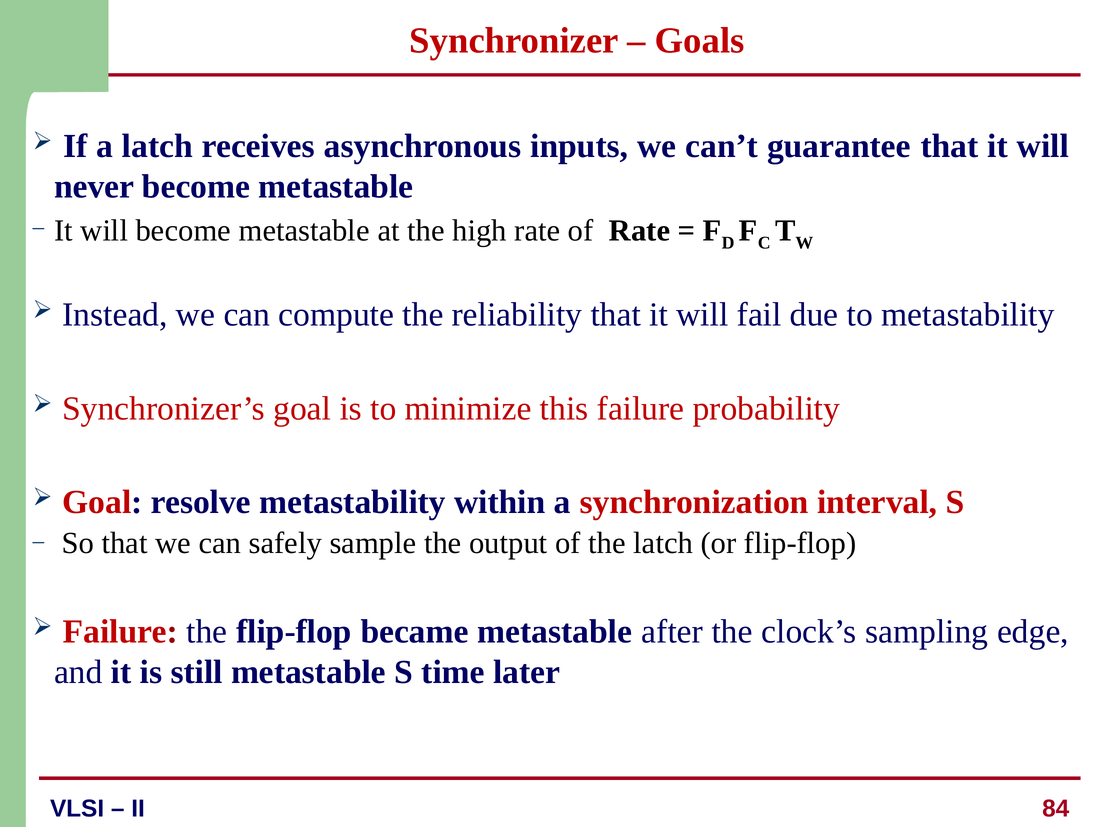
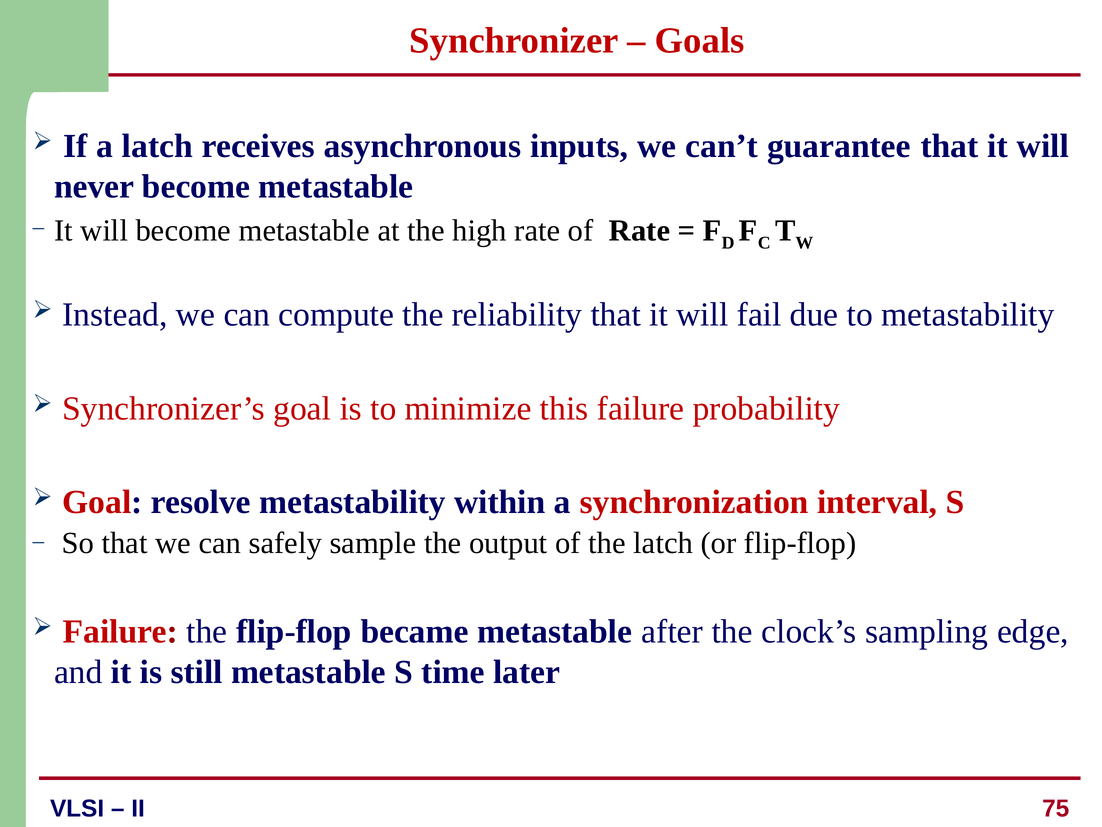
84: 84 -> 75
